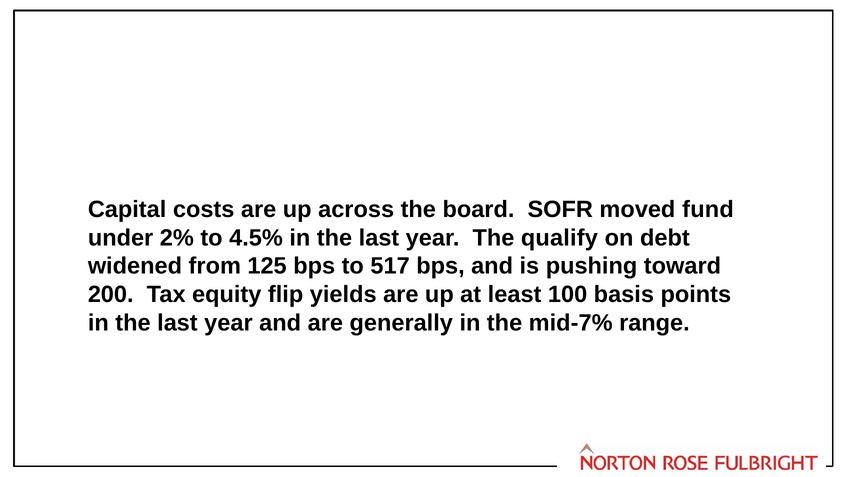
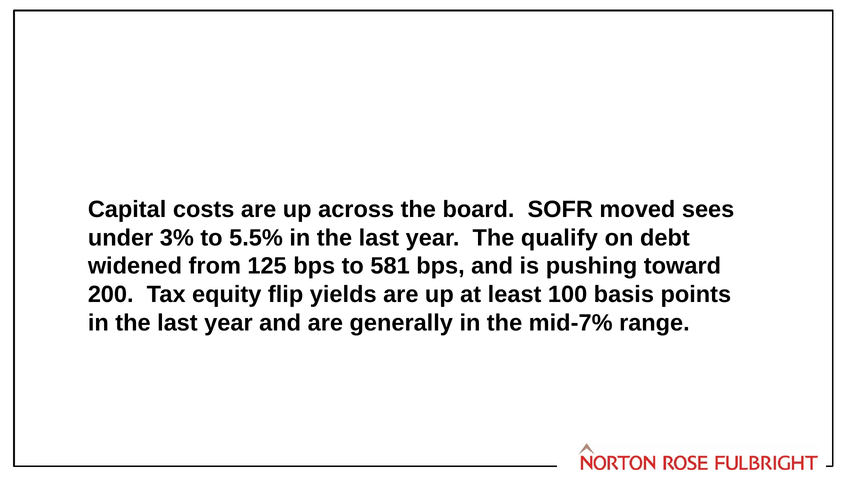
fund: fund -> sees
2%: 2% -> 3%
4.5%: 4.5% -> 5.5%
517: 517 -> 581
